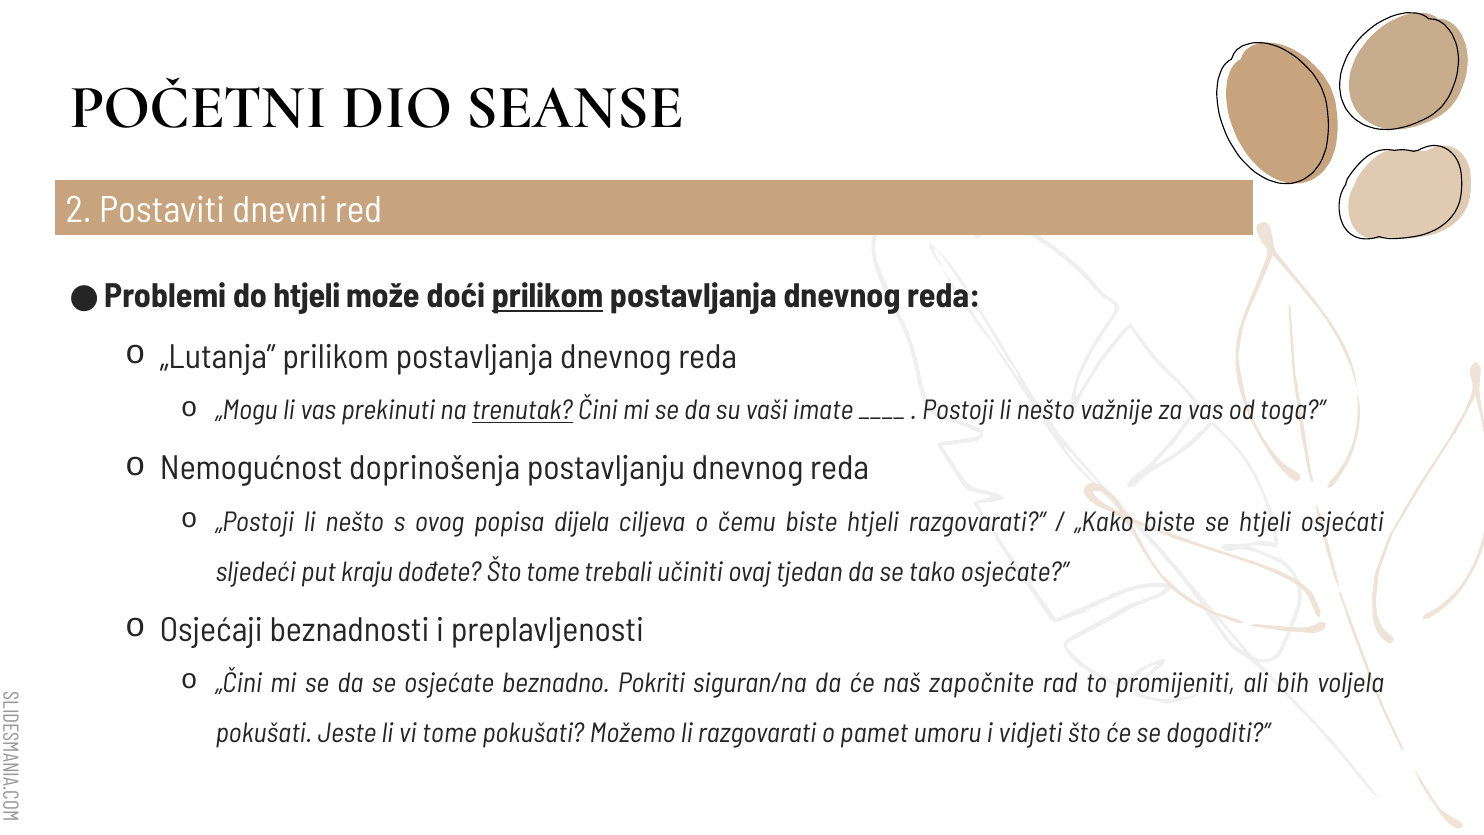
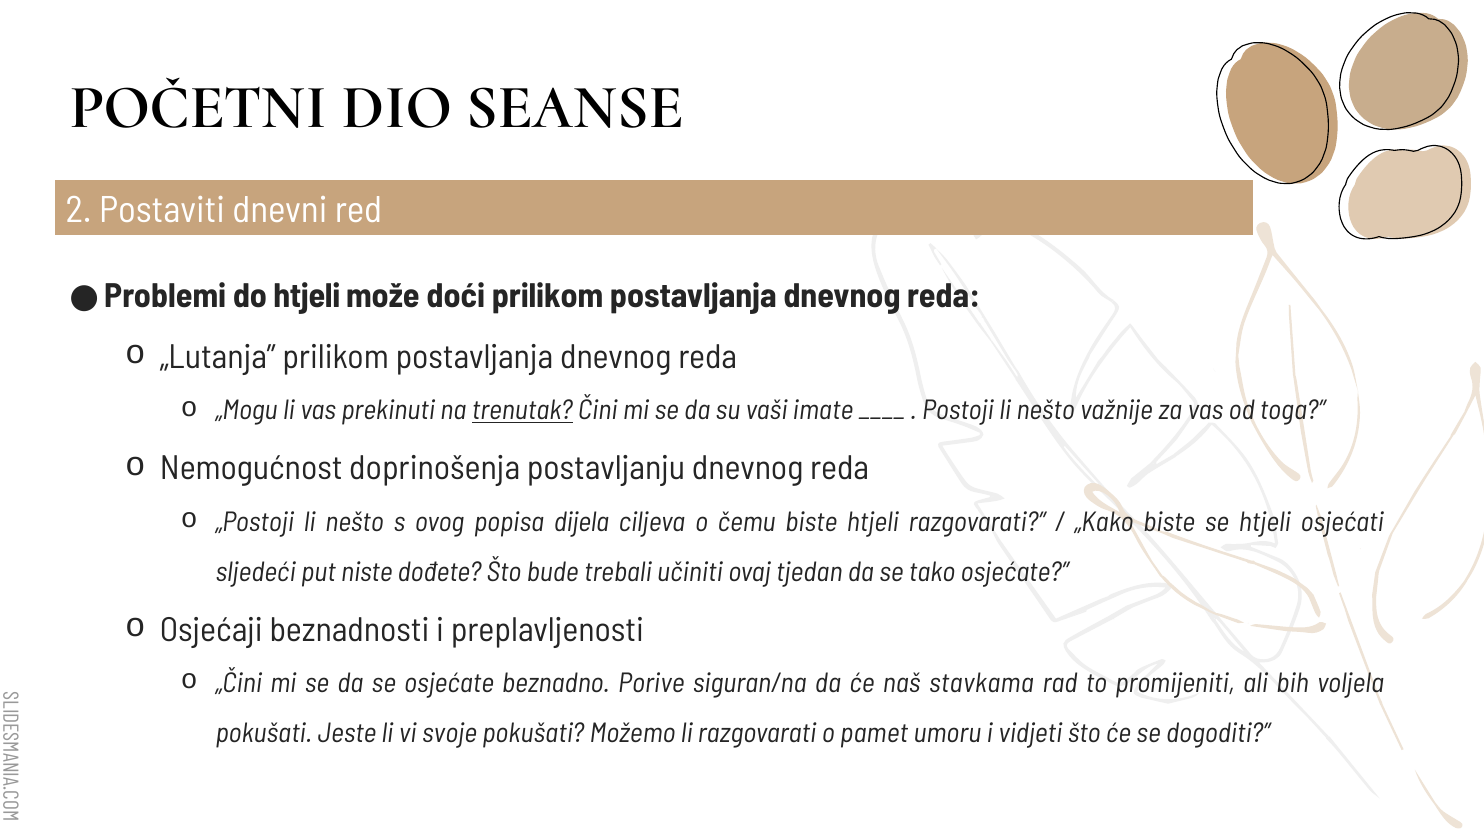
prilikom at (548, 296) underline: present -> none
kraju: kraju -> niste
Što tome: tome -> bude
Pokriti: Pokriti -> Porive
započnite: započnite -> stavkama
vi tome: tome -> svoje
